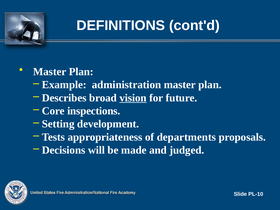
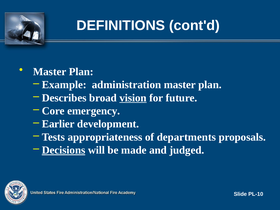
inspections: inspections -> emergency
Setting: Setting -> Earlier
Decisions underline: none -> present
